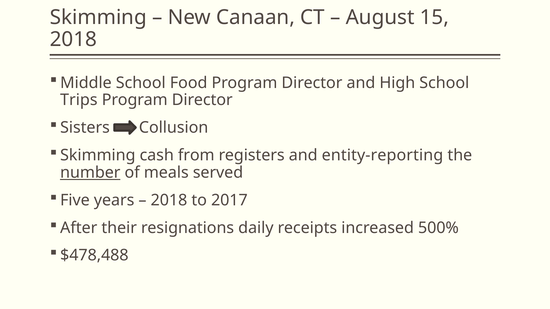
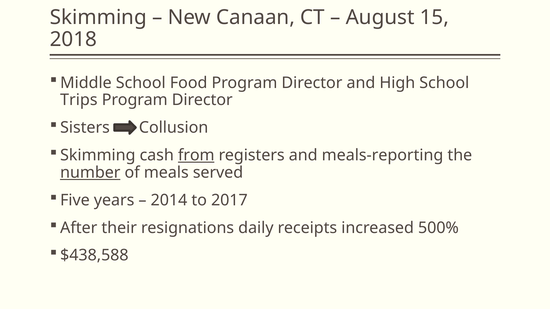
from underline: none -> present
entity-reporting: entity-reporting -> meals-reporting
2018 at (169, 200): 2018 -> 2014
$478,488: $478,488 -> $438,588
